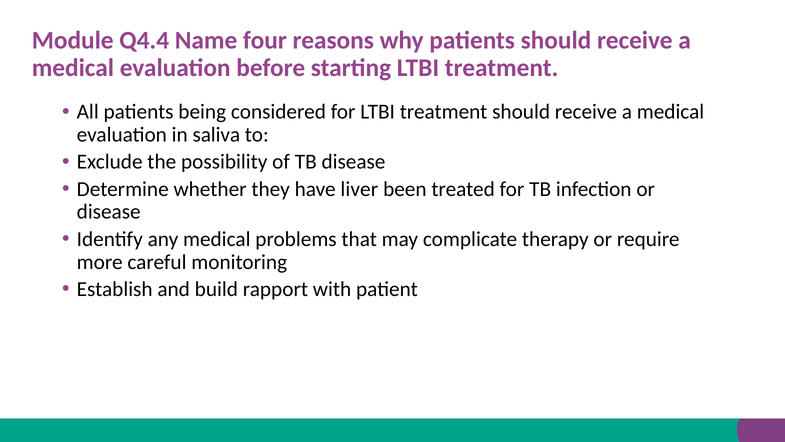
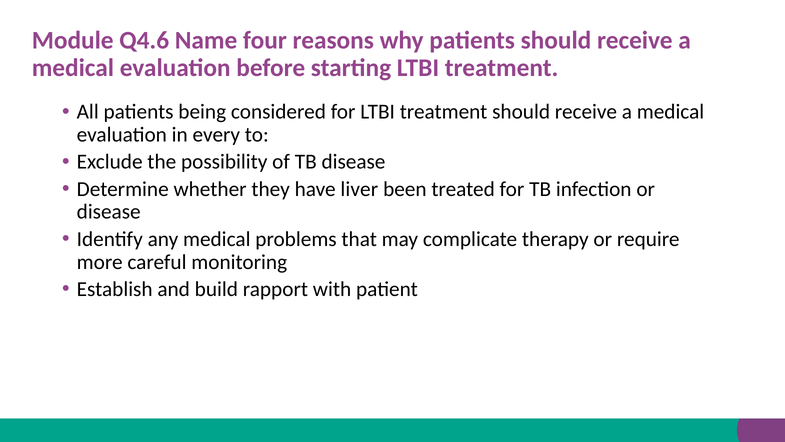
Q4.4: Q4.4 -> Q4.6
saliva: saliva -> every
